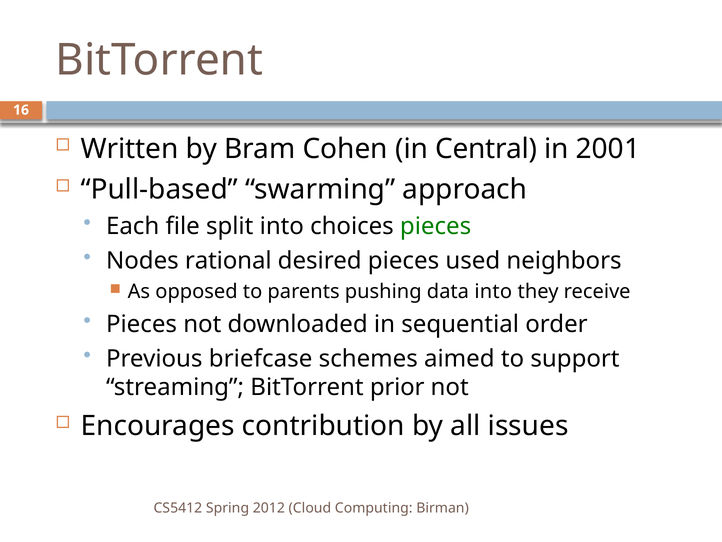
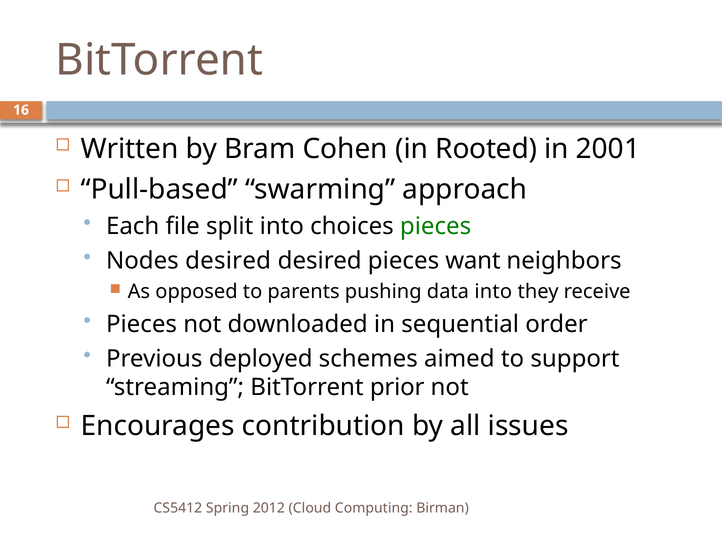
Central: Central -> Rooted
Nodes rational: rational -> desired
used: used -> want
briefcase: briefcase -> deployed
